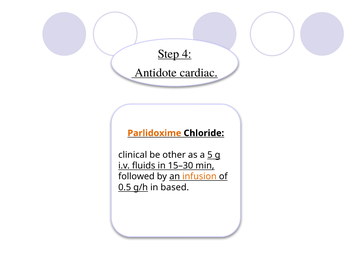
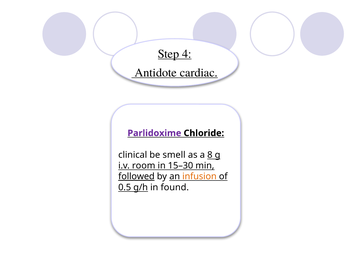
Parlidoxime colour: orange -> purple
other: other -> smell
5: 5 -> 8
fluids: fluids -> room
followed underline: none -> present
based: based -> found
